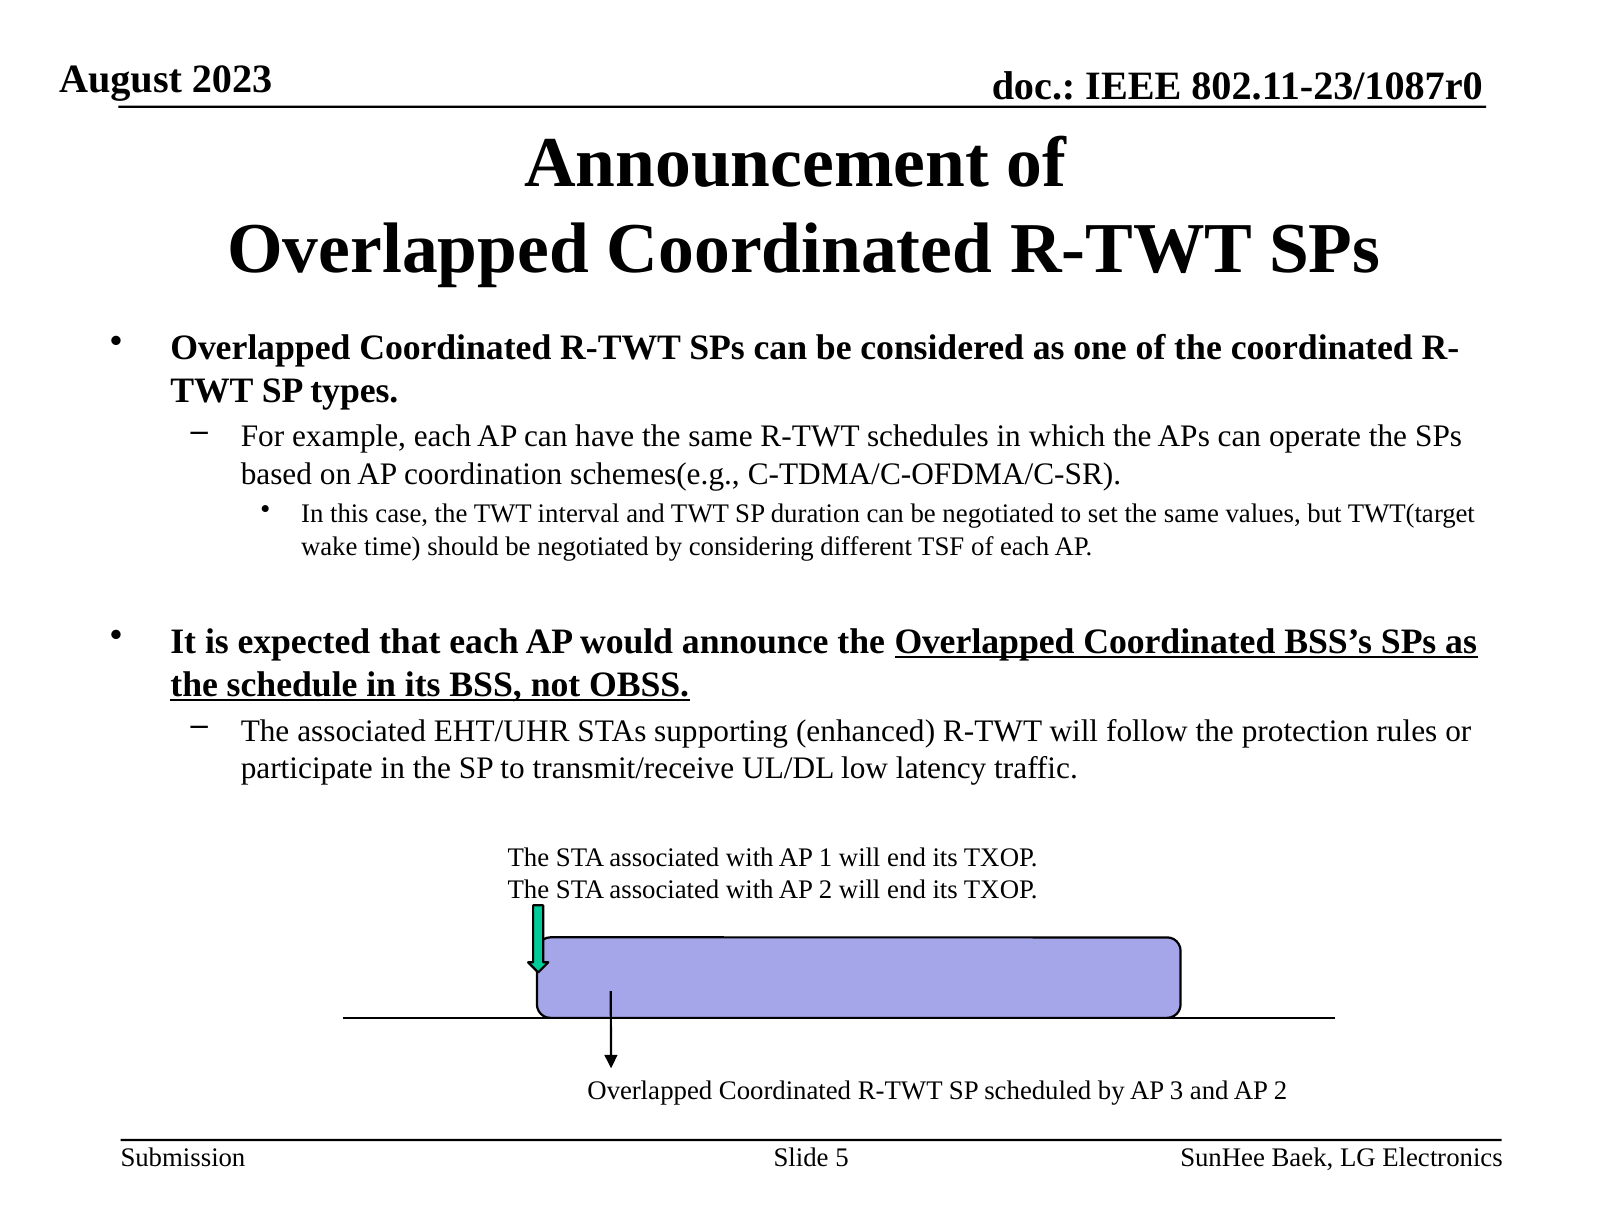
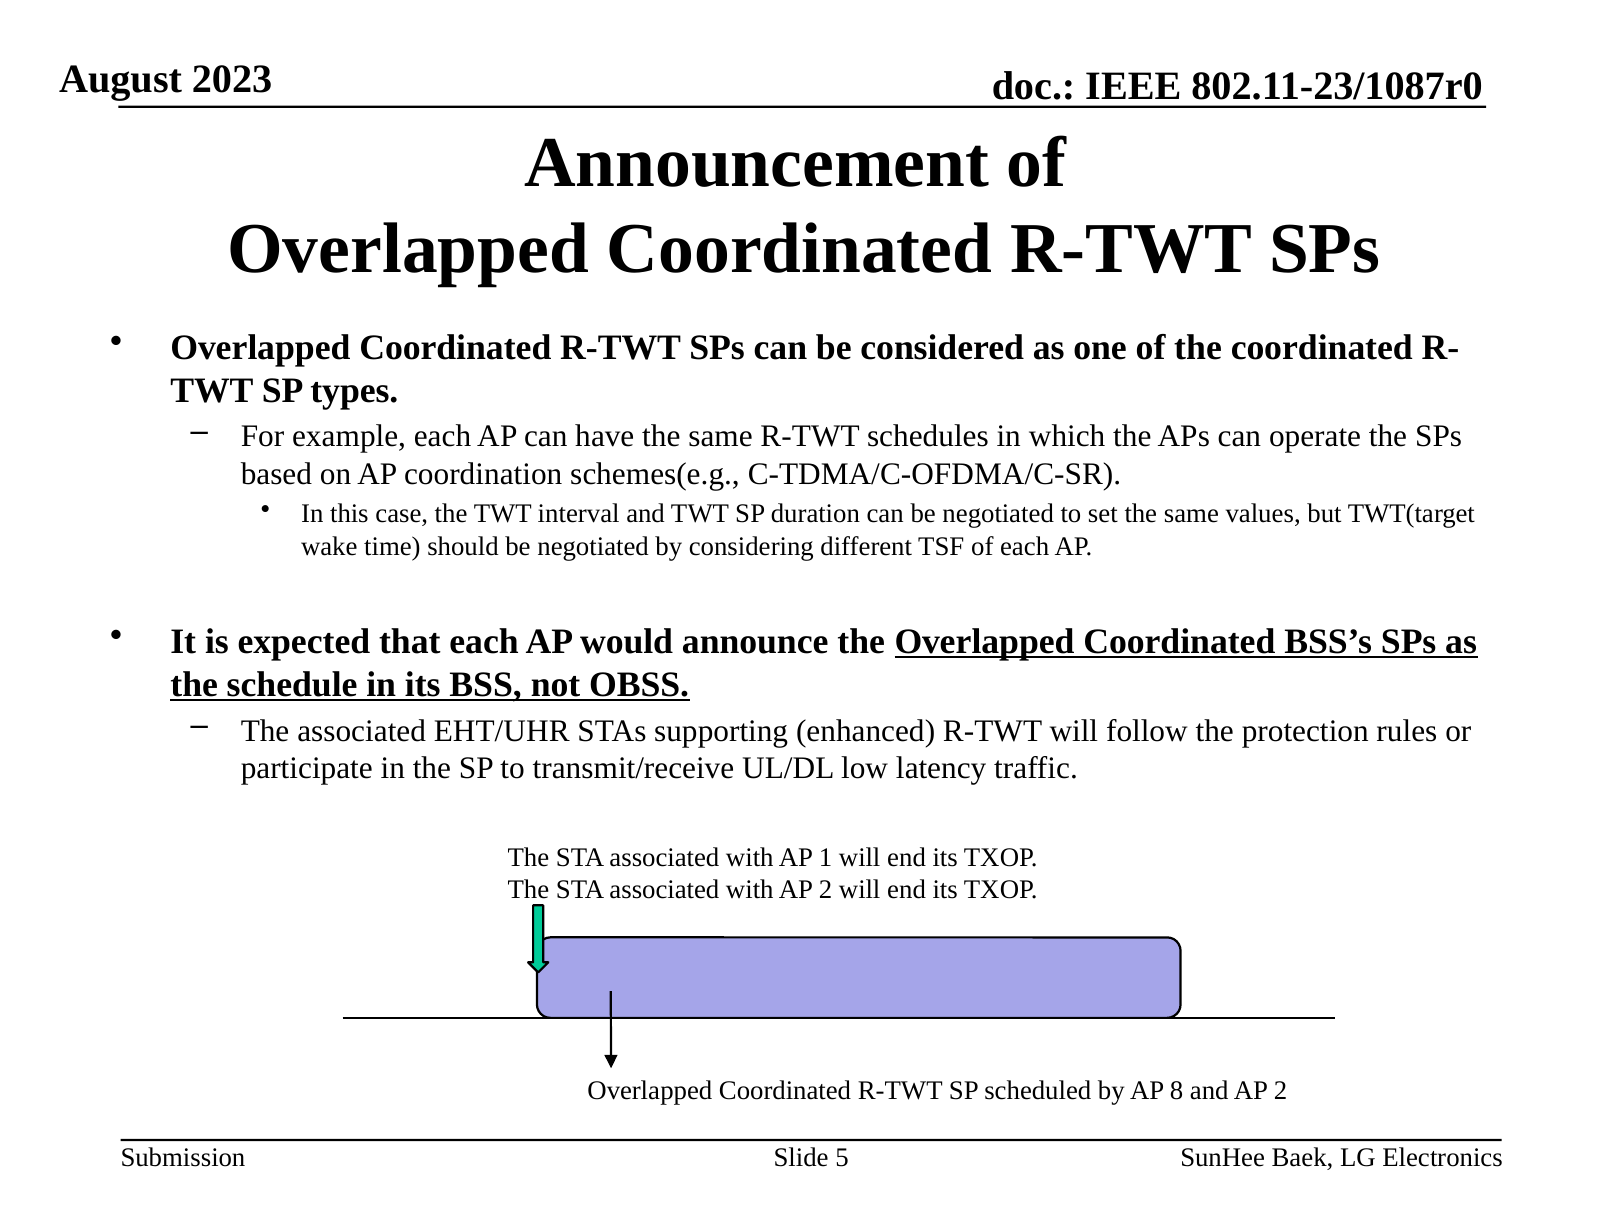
3: 3 -> 8
